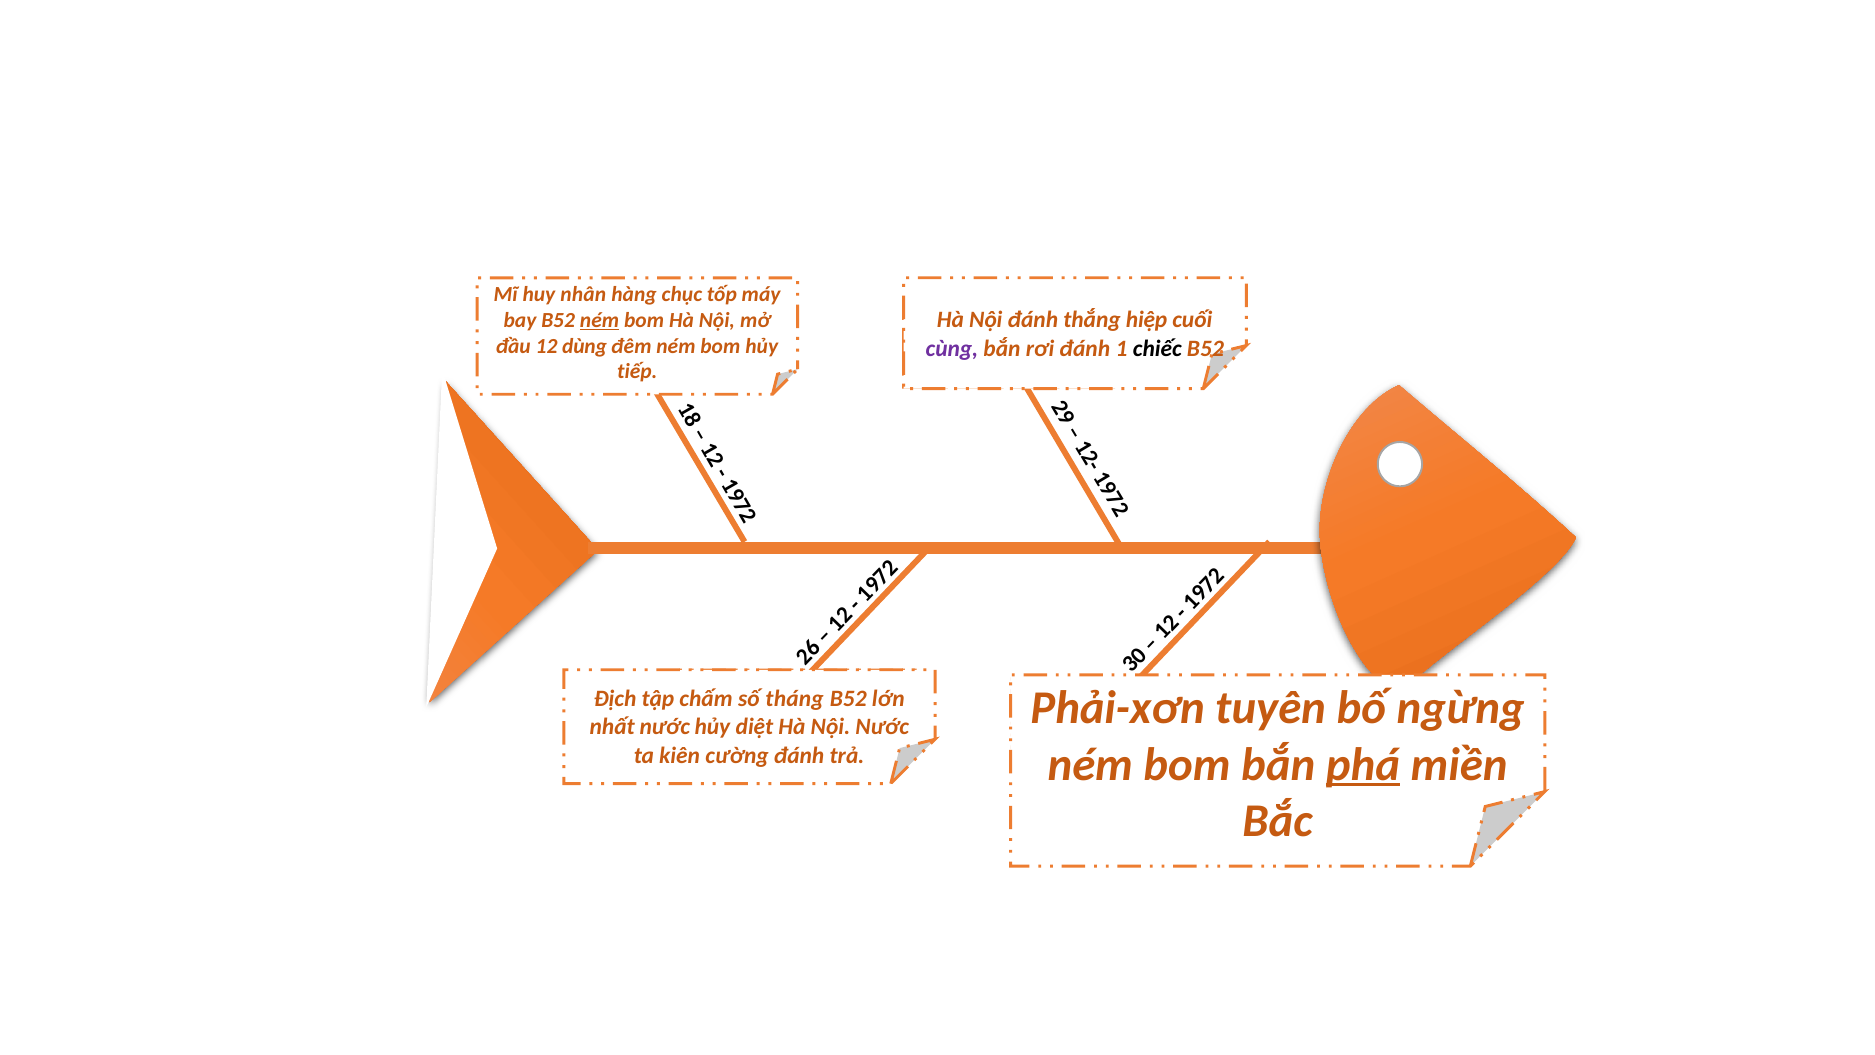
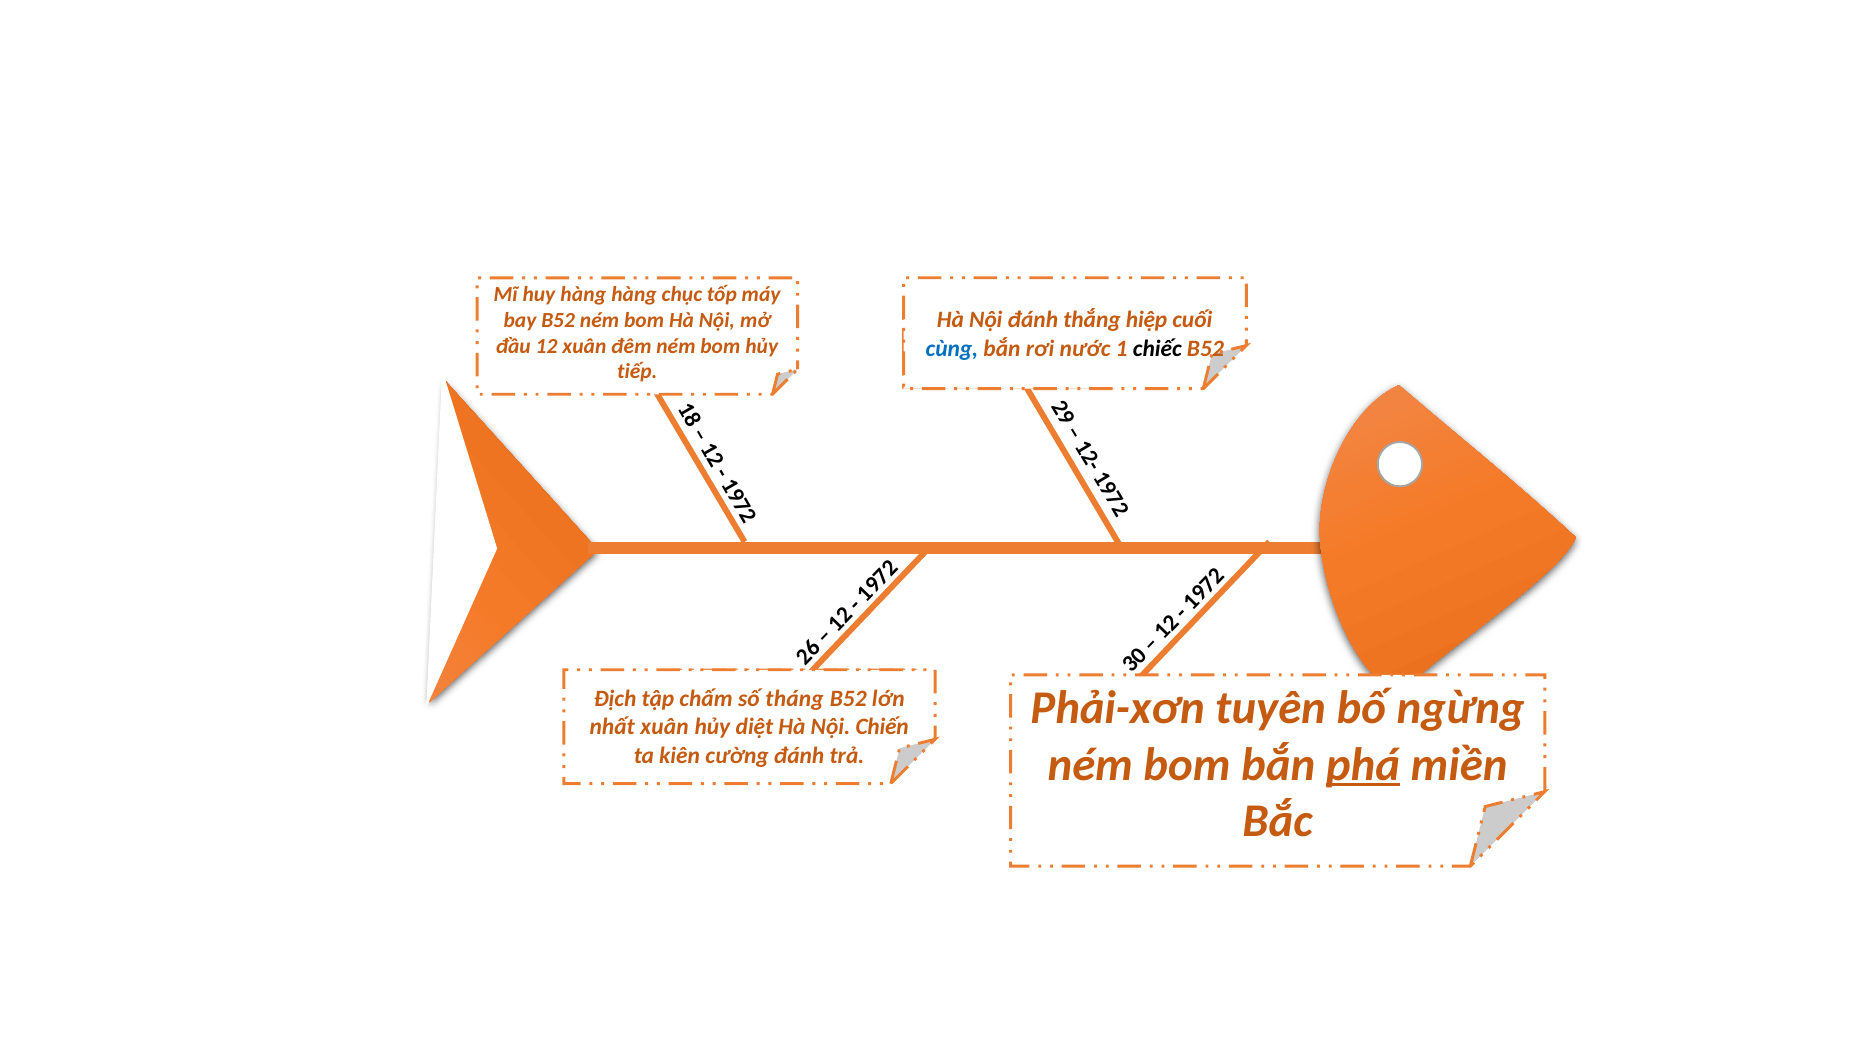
huy nhân: nhân -> hàng
ném at (600, 320) underline: present -> none
12 dùng: dùng -> xuân
cùng colour: purple -> blue
rơi đánh: đánh -> nước
nhất nước: nước -> xuân
Nội Nước: Nước -> Chiến
